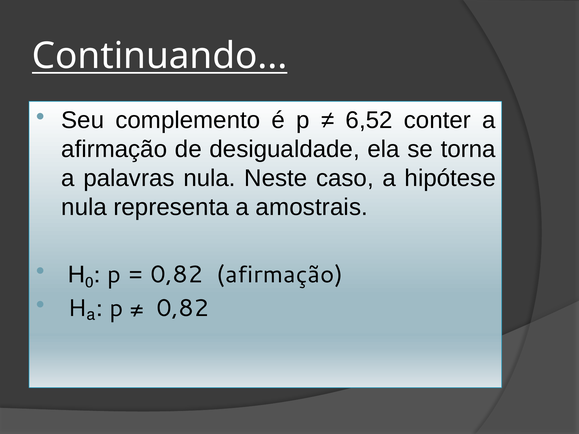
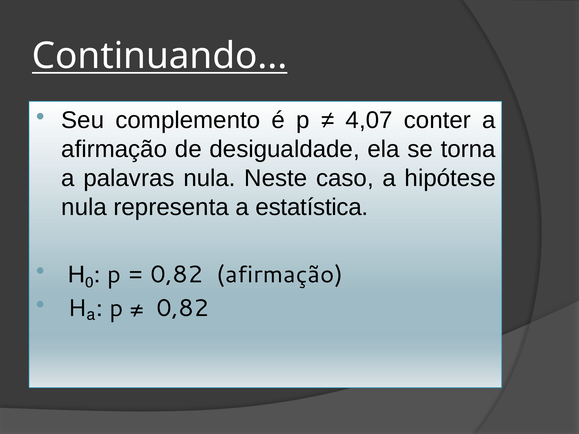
6,52: 6,52 -> 4,07
amostrais: amostrais -> estatística
